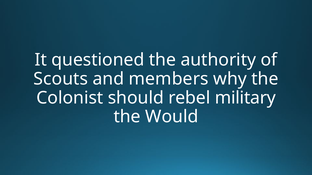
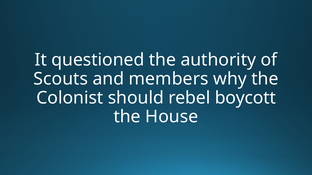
military: military -> boycott
Would: Would -> House
